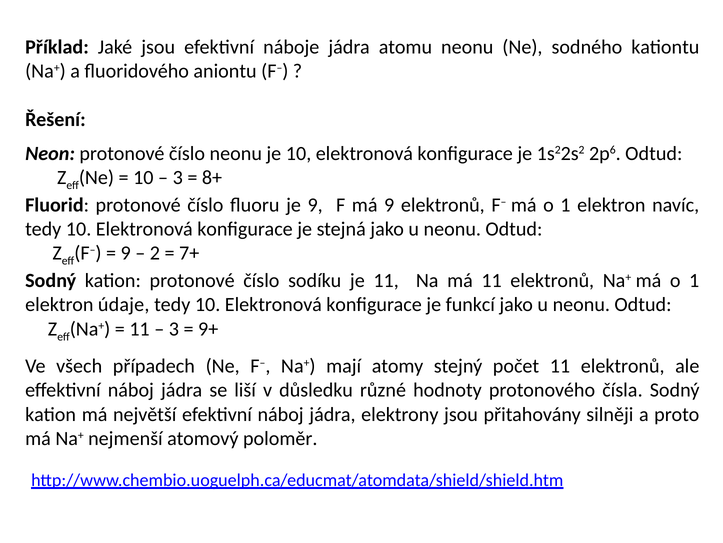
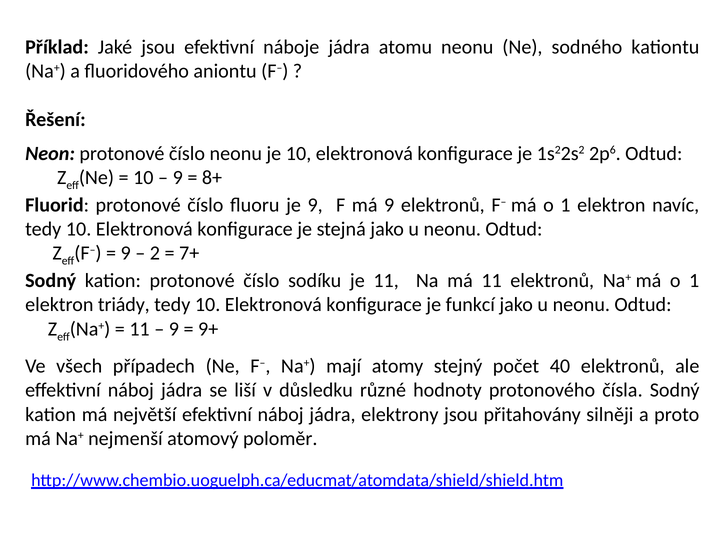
3 at (178, 177): 3 -> 9
údaje: údaje -> triády
3 at (174, 329): 3 -> 9
počet 11: 11 -> 40
